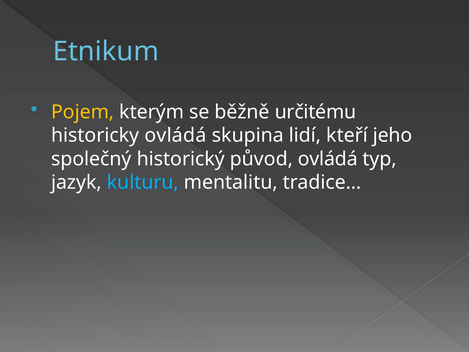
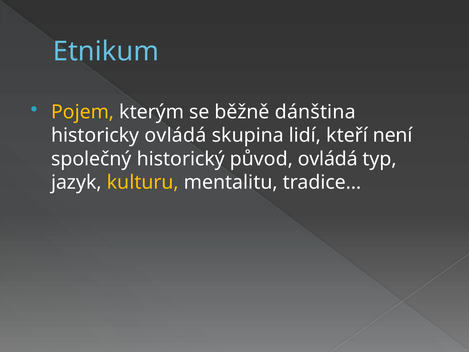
určitému: určitému -> dánština
jeho: jeho -> není
kulturu colour: light blue -> yellow
